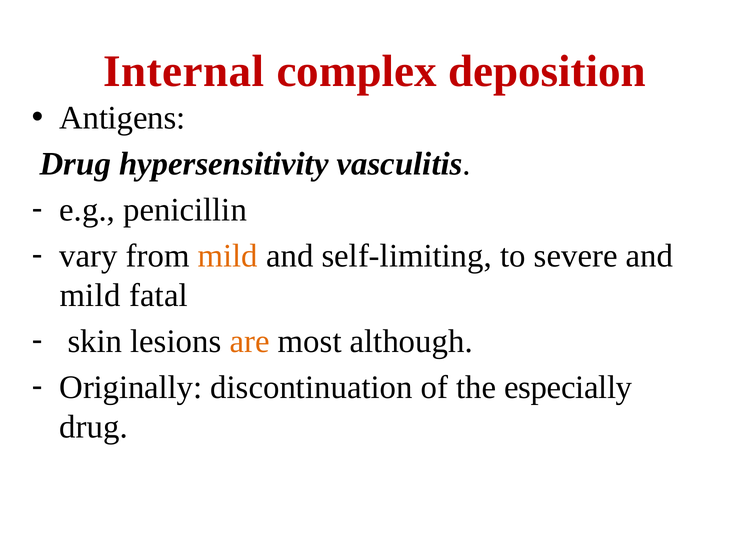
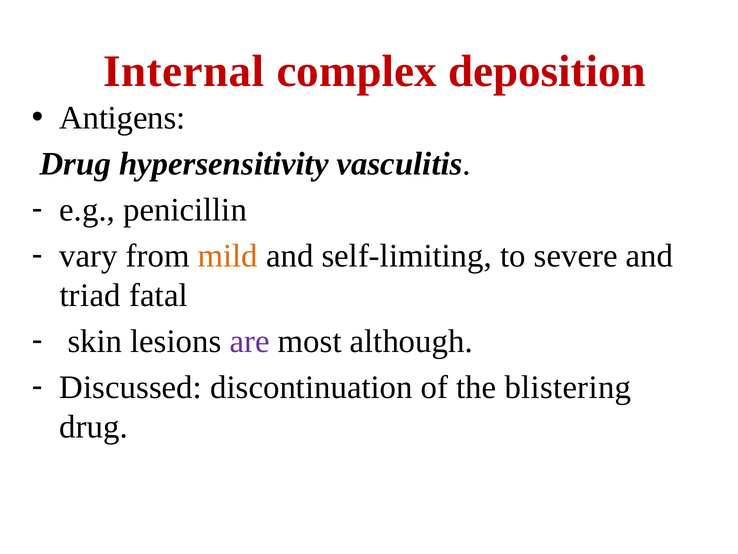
mild at (90, 295): mild -> triad
are colour: orange -> purple
Originally: Originally -> Discussed
especially: especially -> blistering
